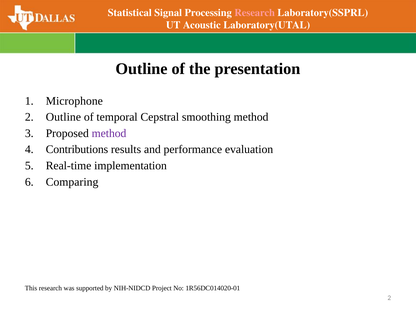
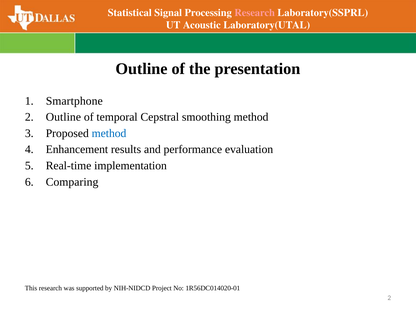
Microphone: Microphone -> Smartphone
method at (109, 133) colour: purple -> blue
Contributions: Contributions -> Enhancement
